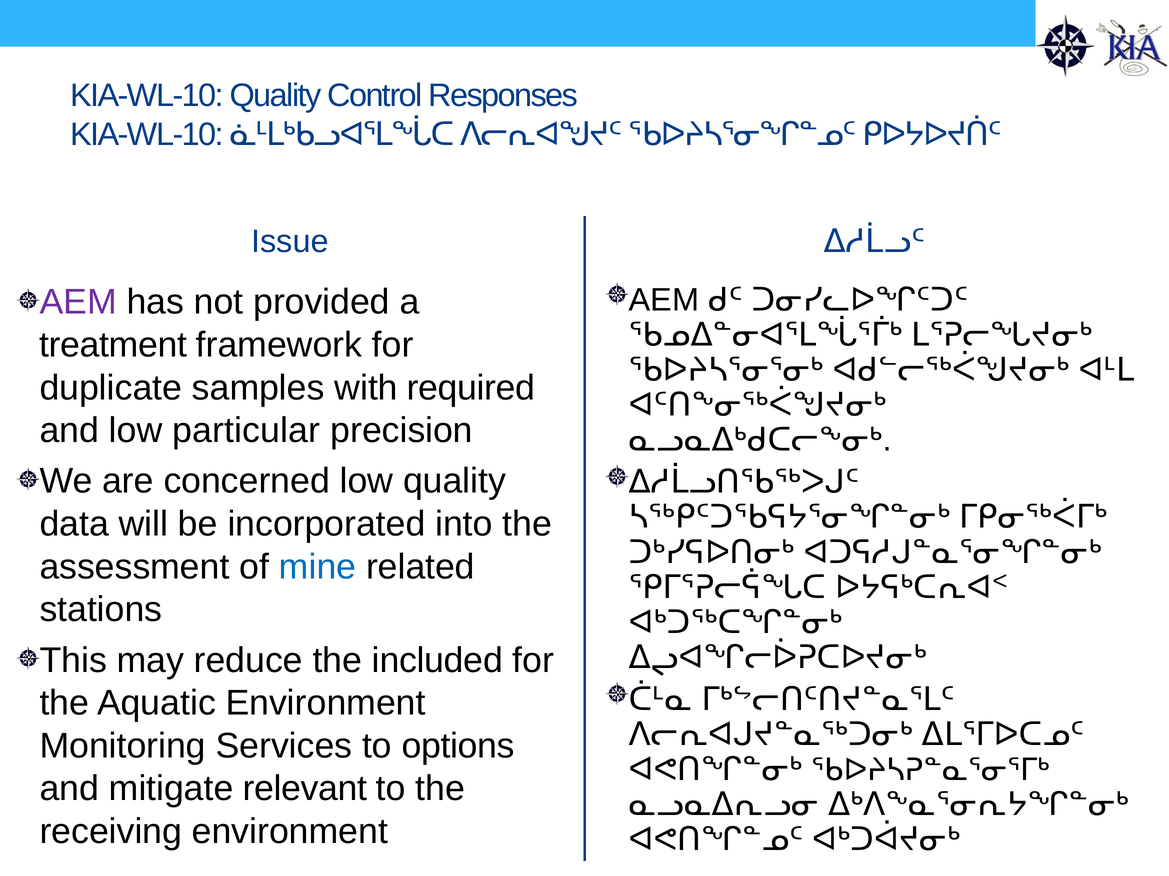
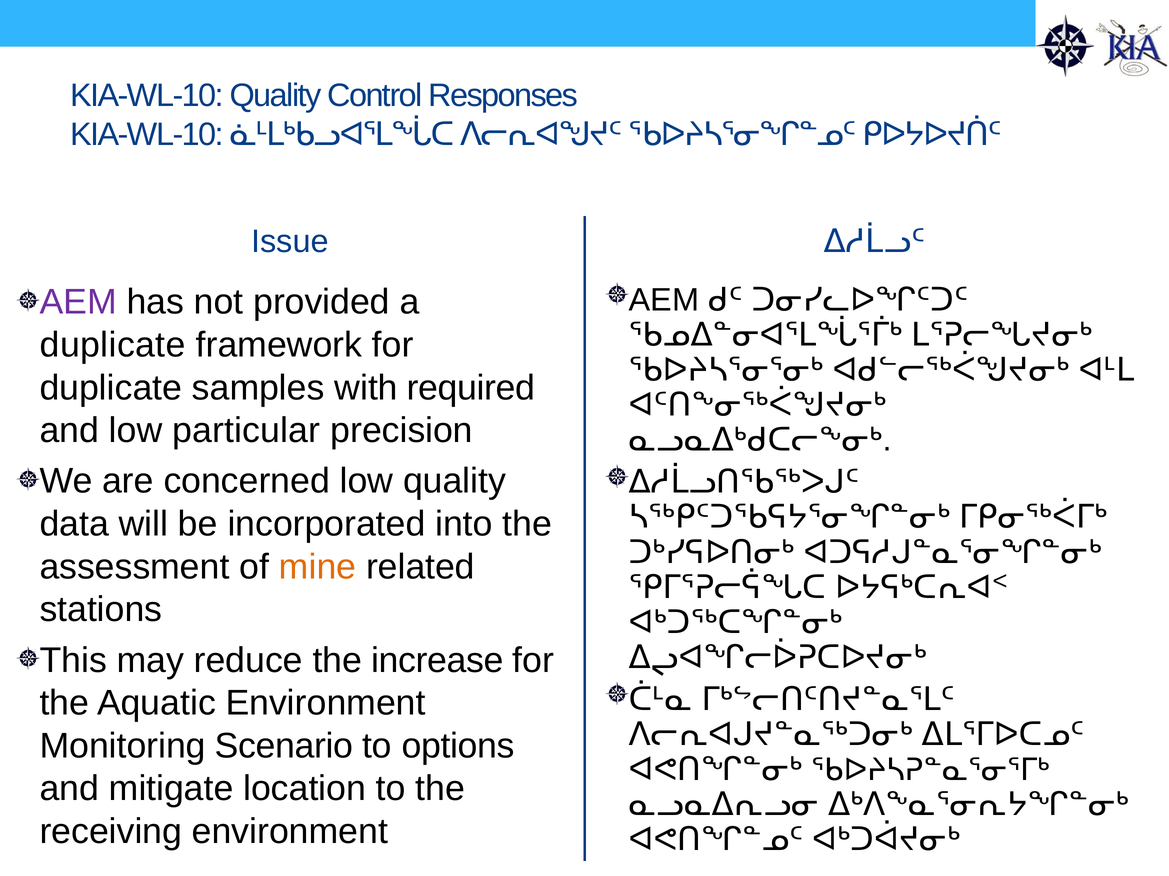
treatment at (113, 345): treatment -> duplicate
mine colour: blue -> orange
included: included -> increase
Services: Services -> Scenario
relevant: relevant -> location
